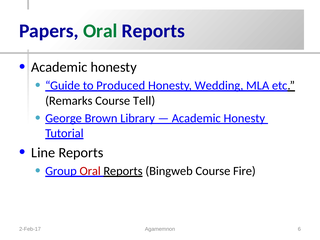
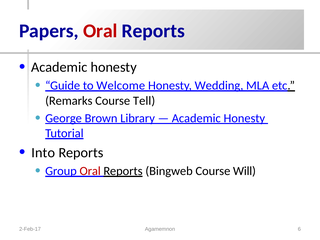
Oral at (100, 31) colour: green -> red
Produced: Produced -> Welcome
Line: Line -> Into
Fire: Fire -> Will
